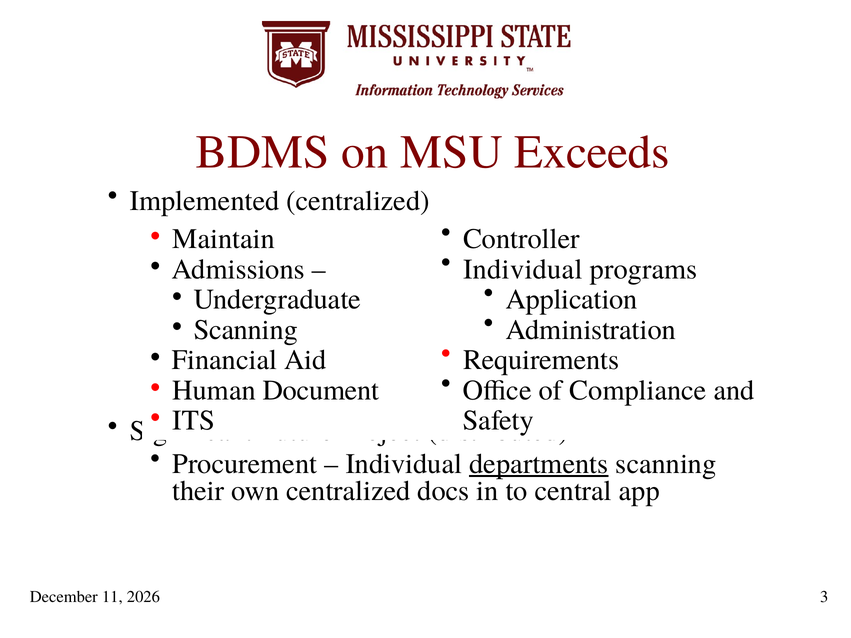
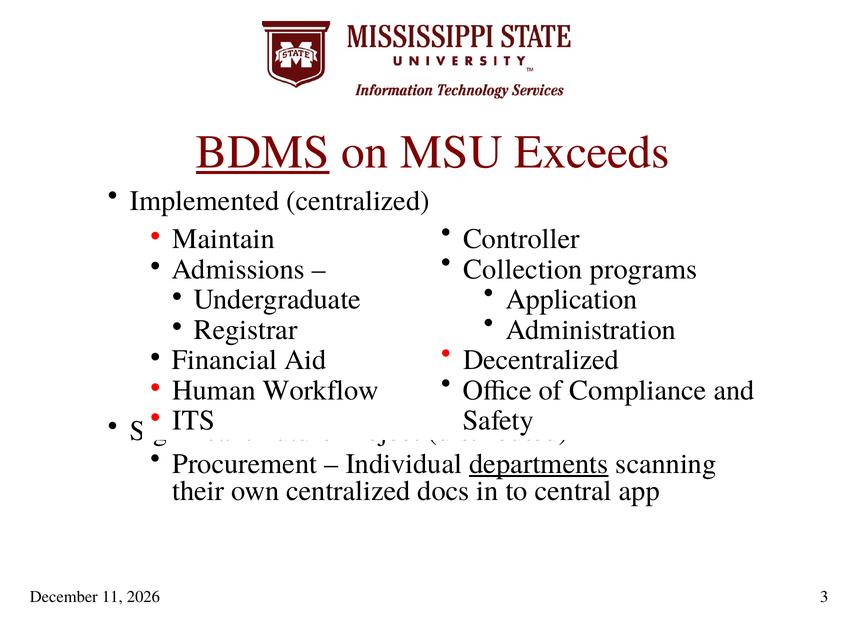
BDMS underline: none -> present
Individual at (523, 269): Individual -> Collection
Scanning at (246, 330): Scanning -> Registrar
Requirements: Requirements -> Decentralized
Document: Document -> Workflow
